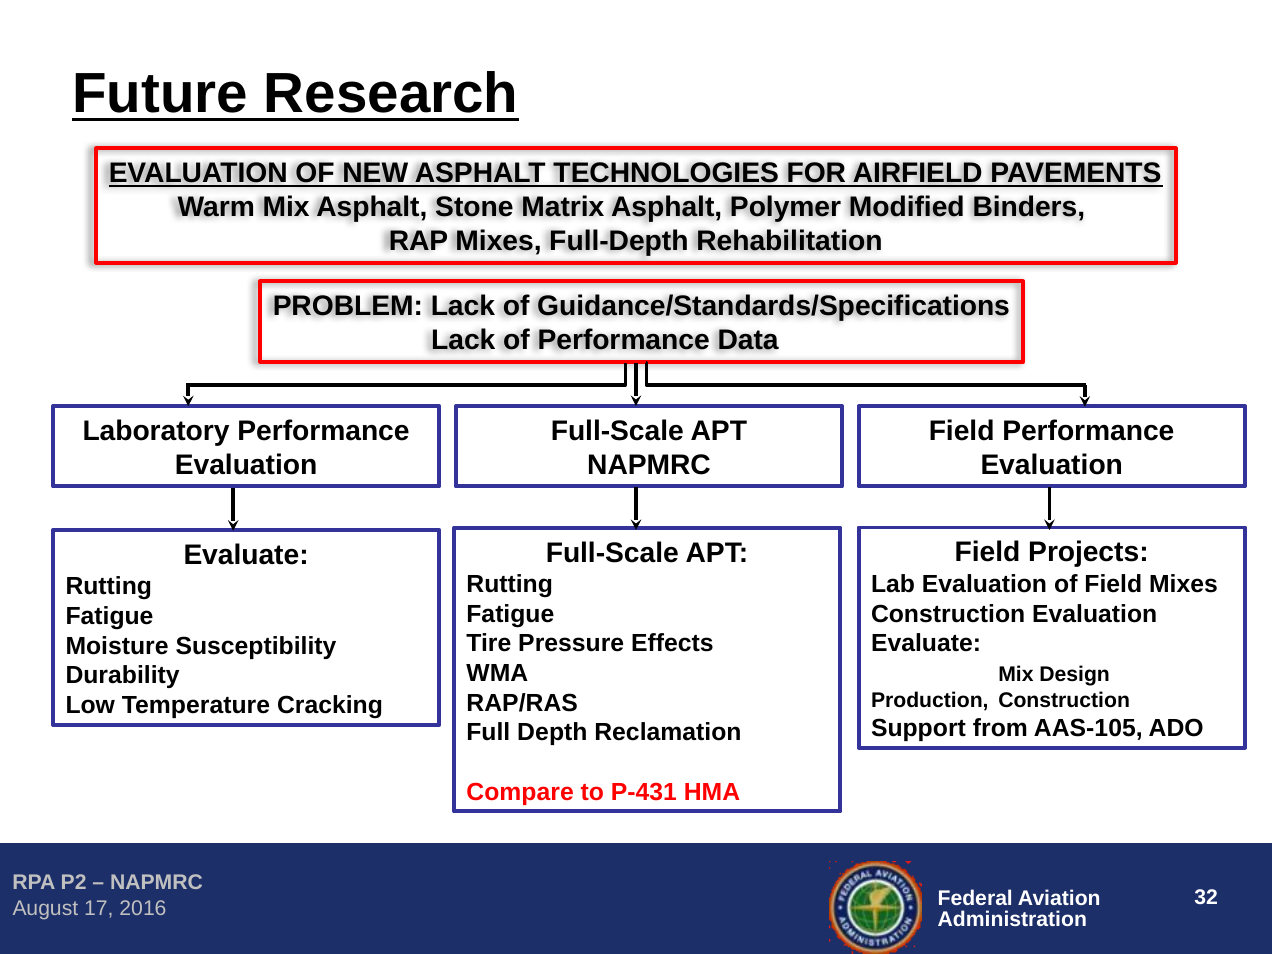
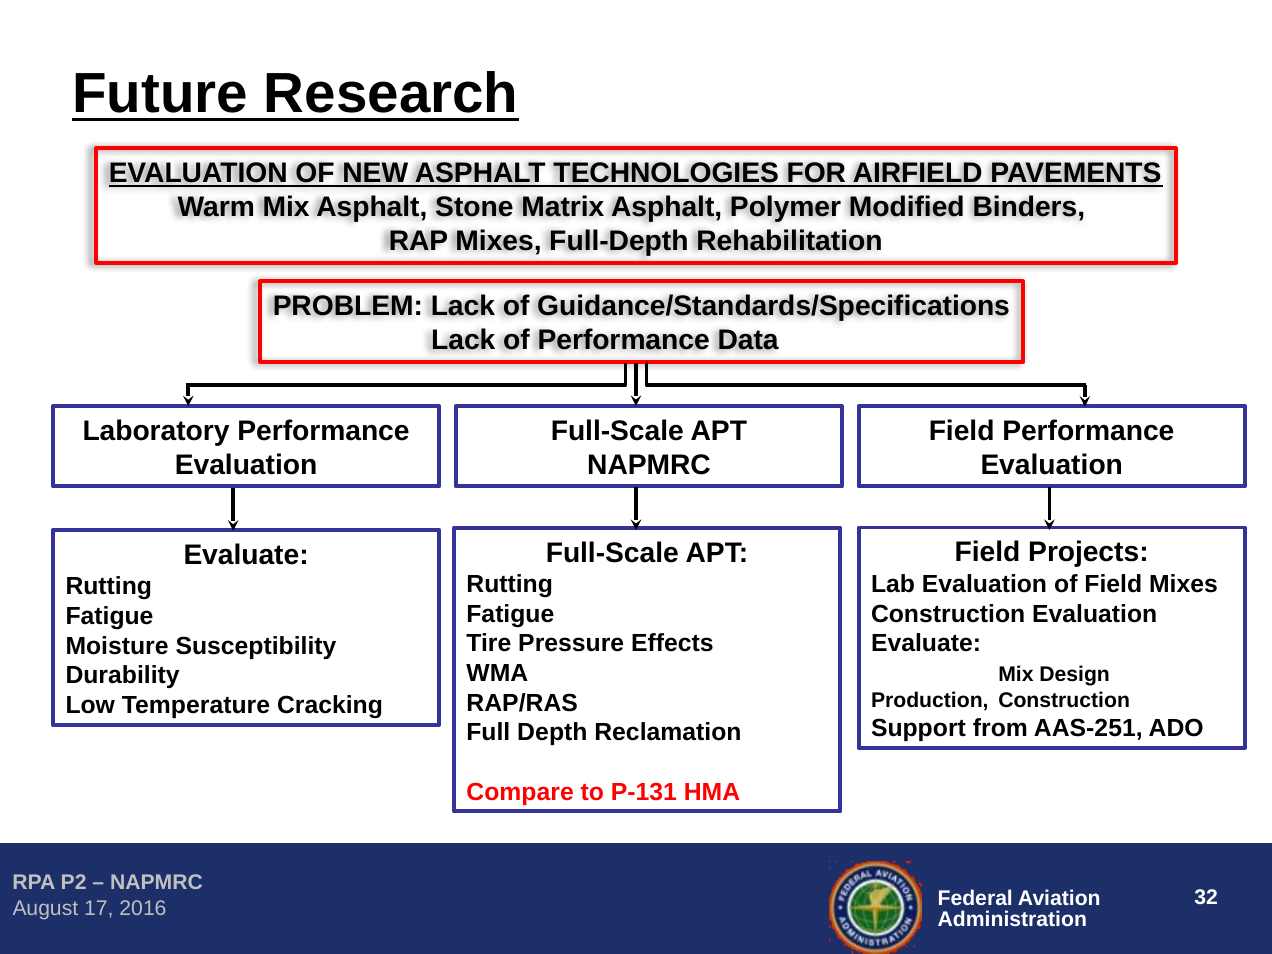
AAS-105: AAS-105 -> AAS-251
P-431: P-431 -> P-131
